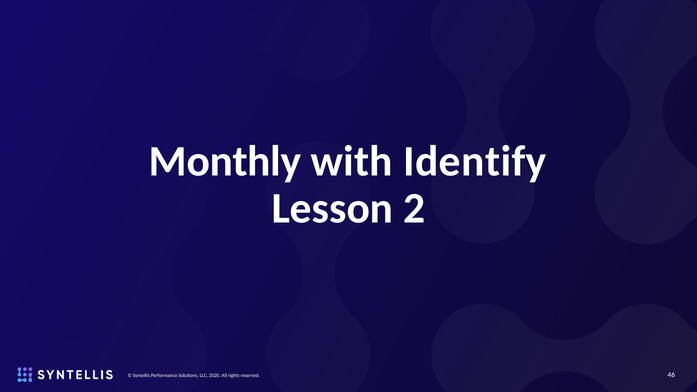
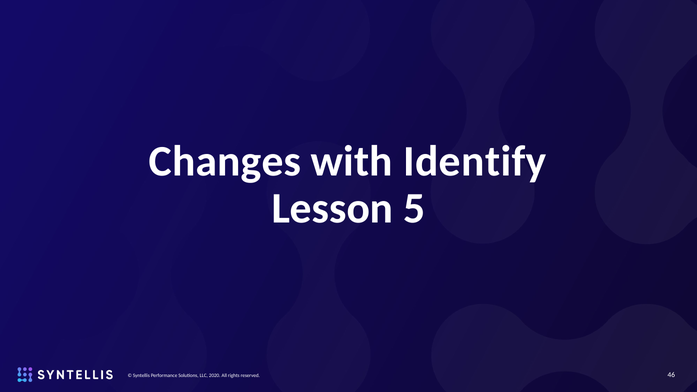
Monthly: Monthly -> Changes
2: 2 -> 5
